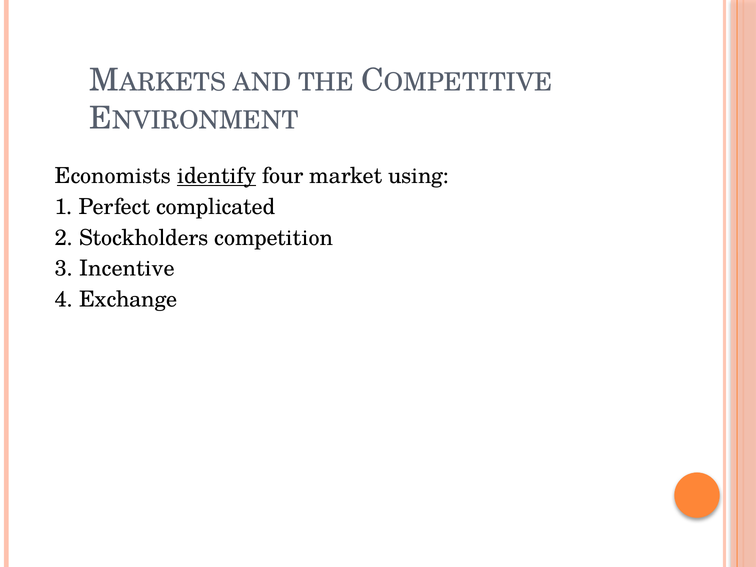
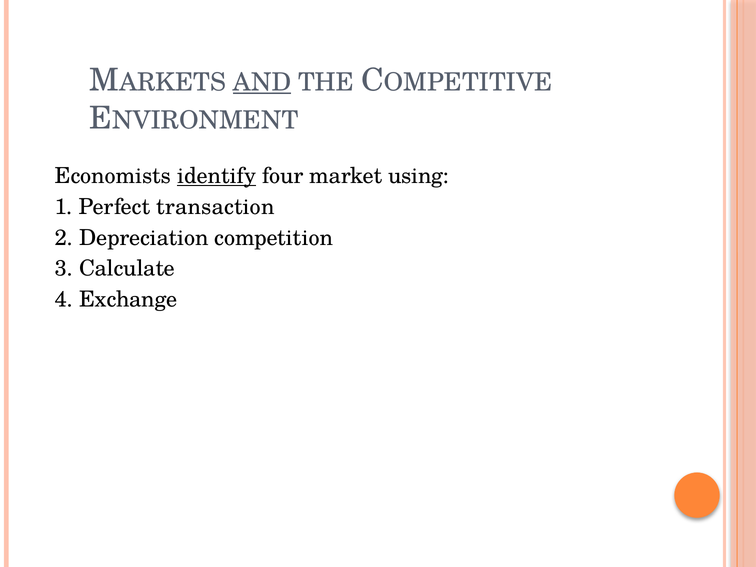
AND underline: none -> present
complicated: complicated -> transaction
Stockholders: Stockholders -> Depreciation
Incentive: Incentive -> Calculate
